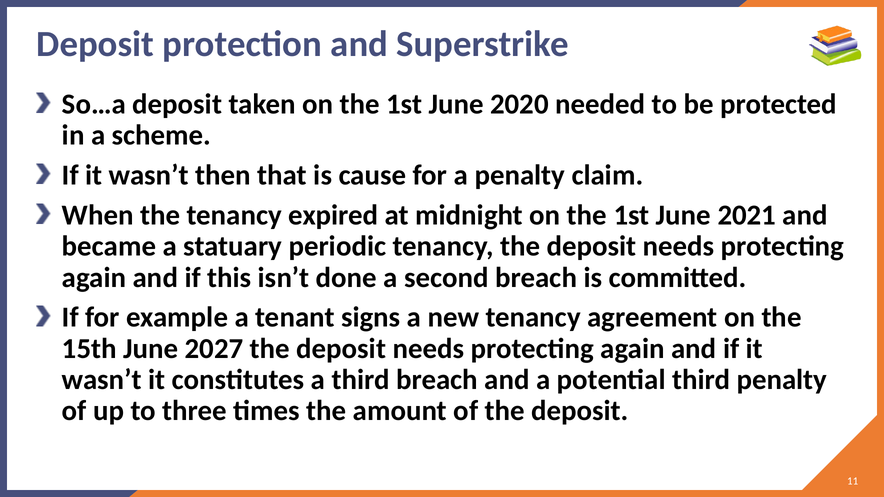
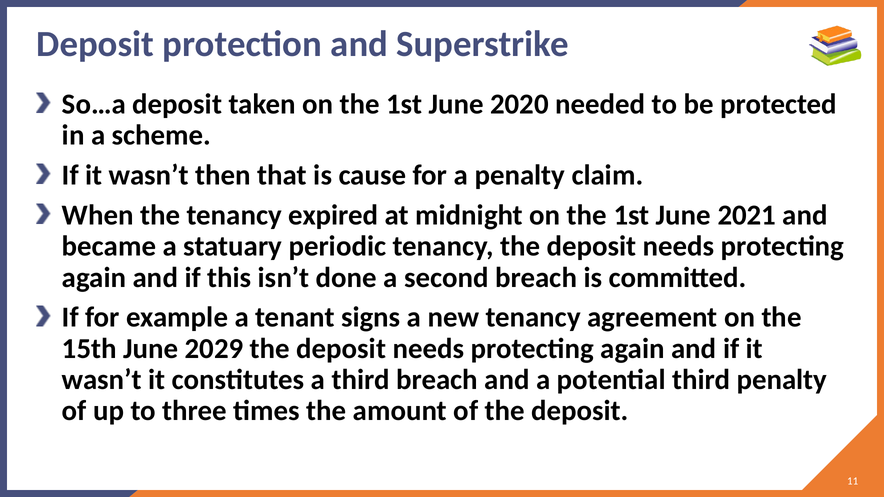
2027: 2027 -> 2029
